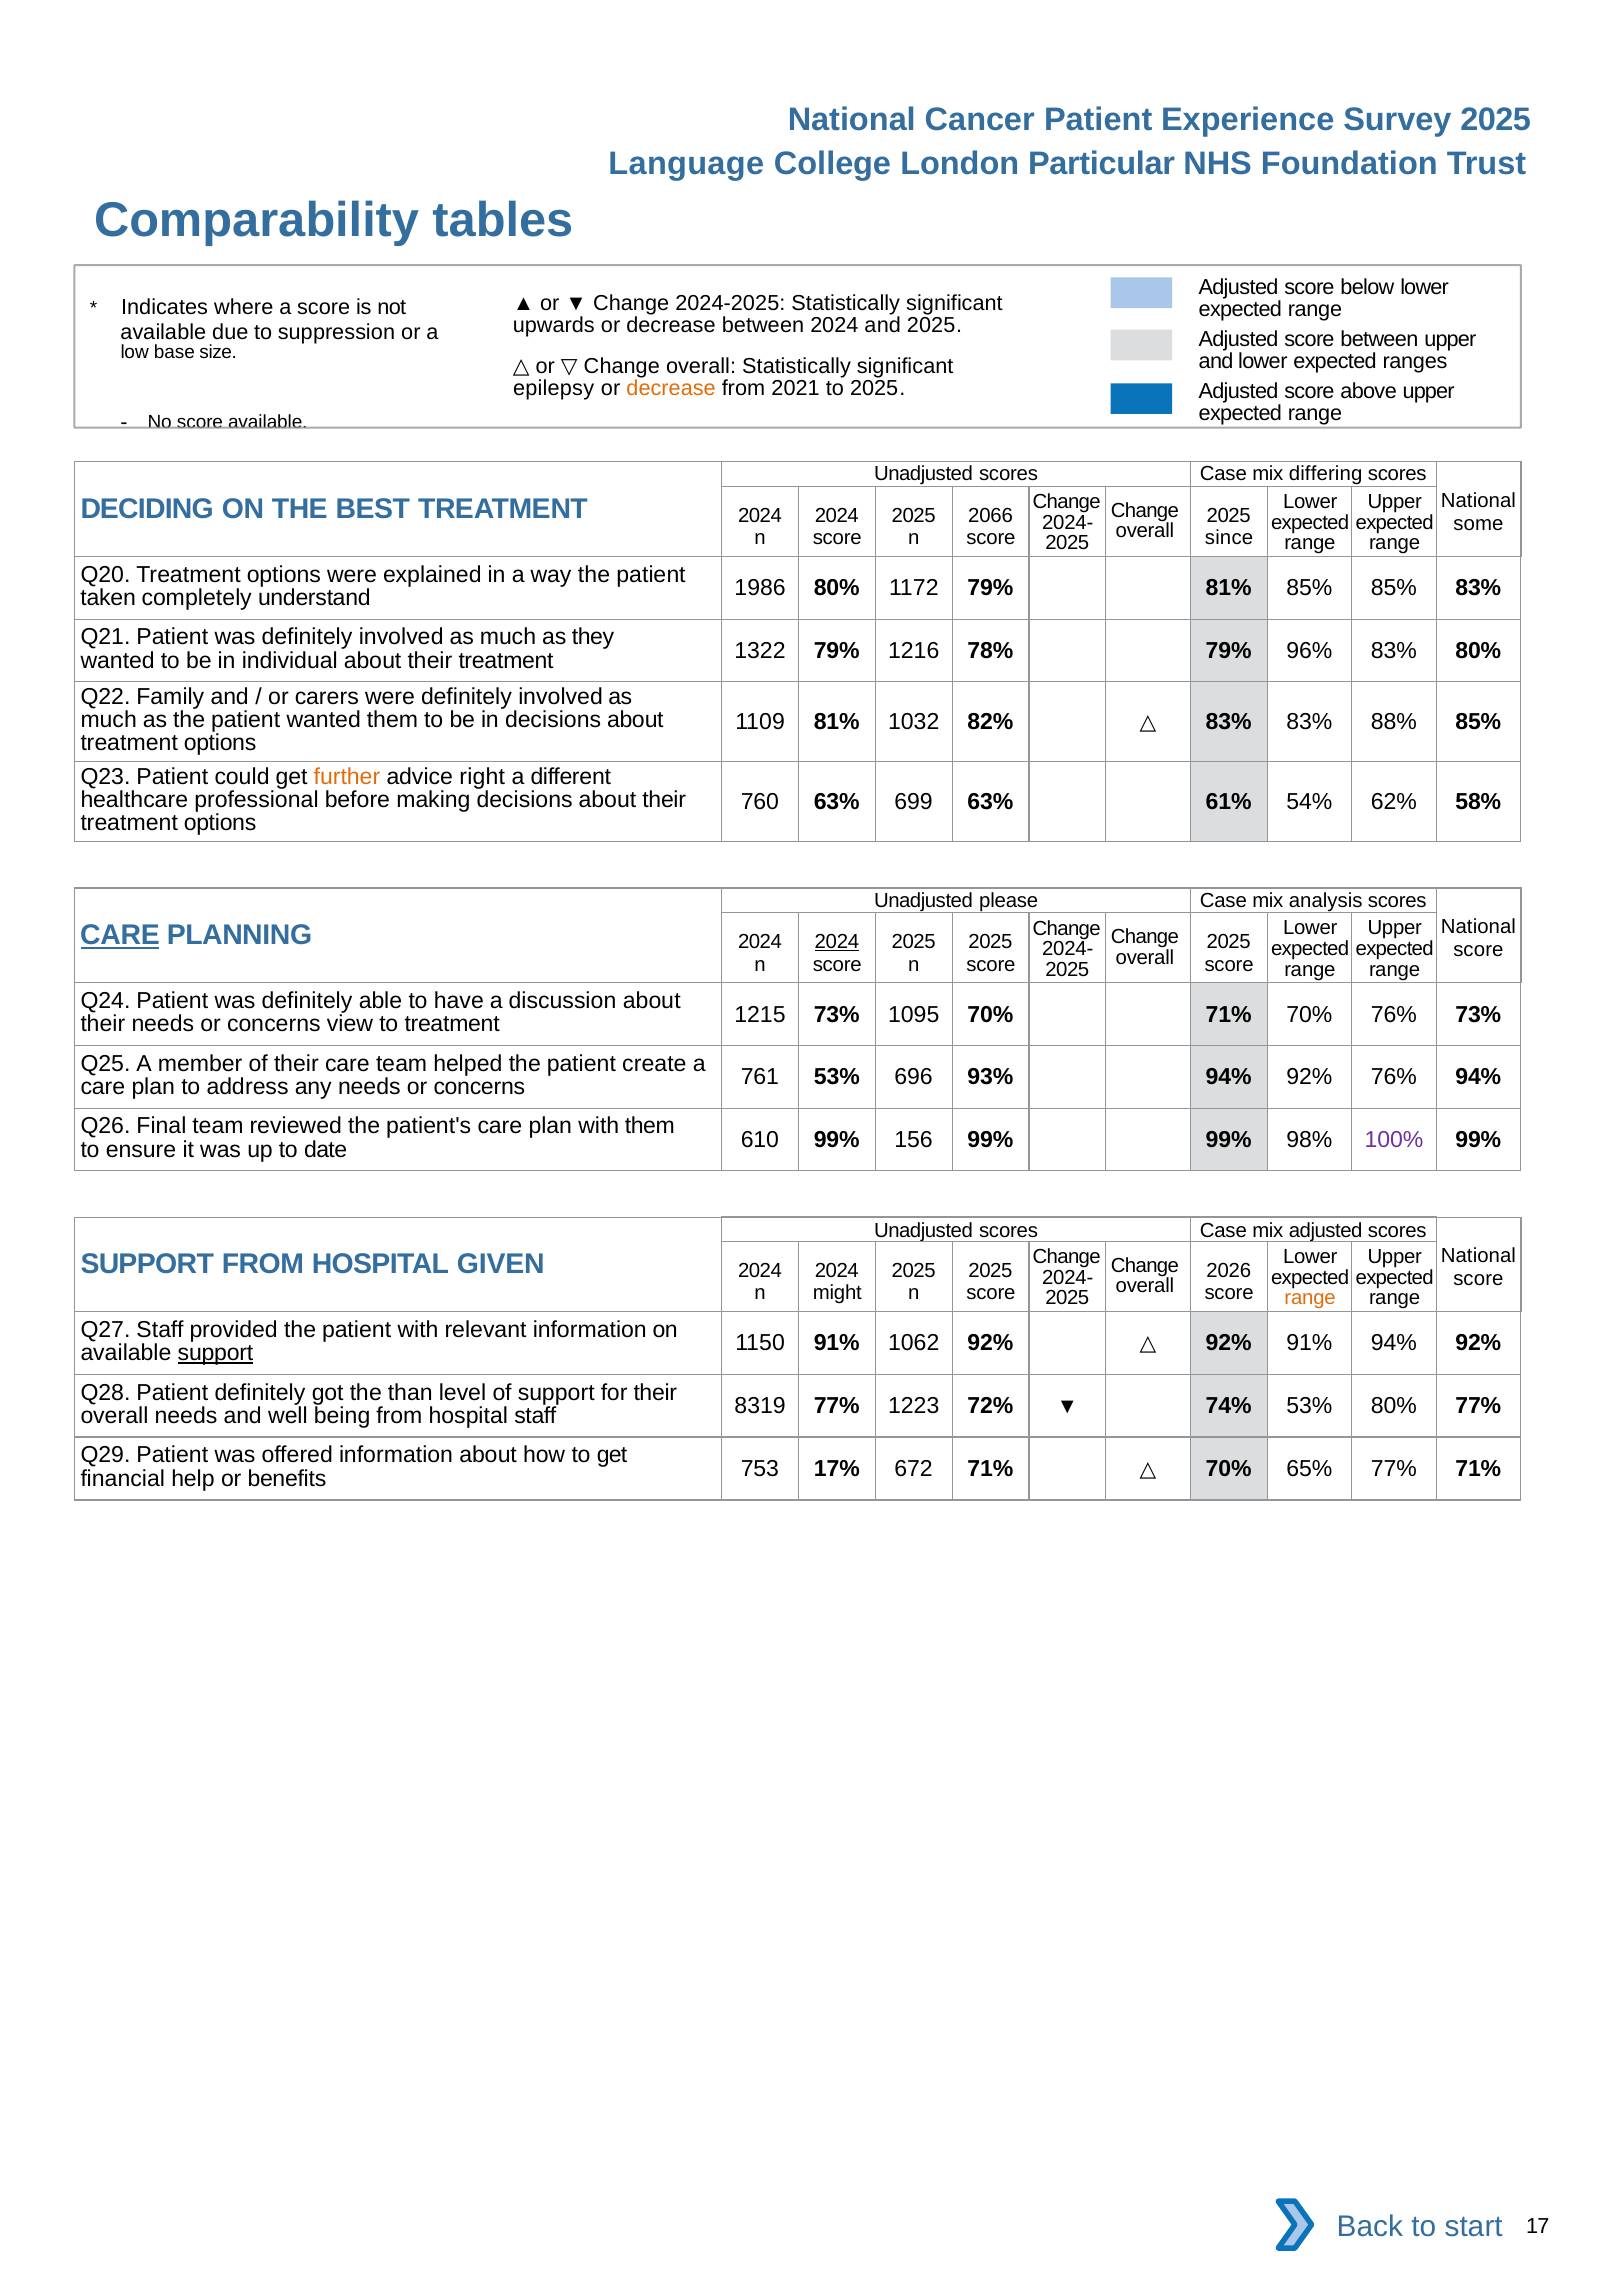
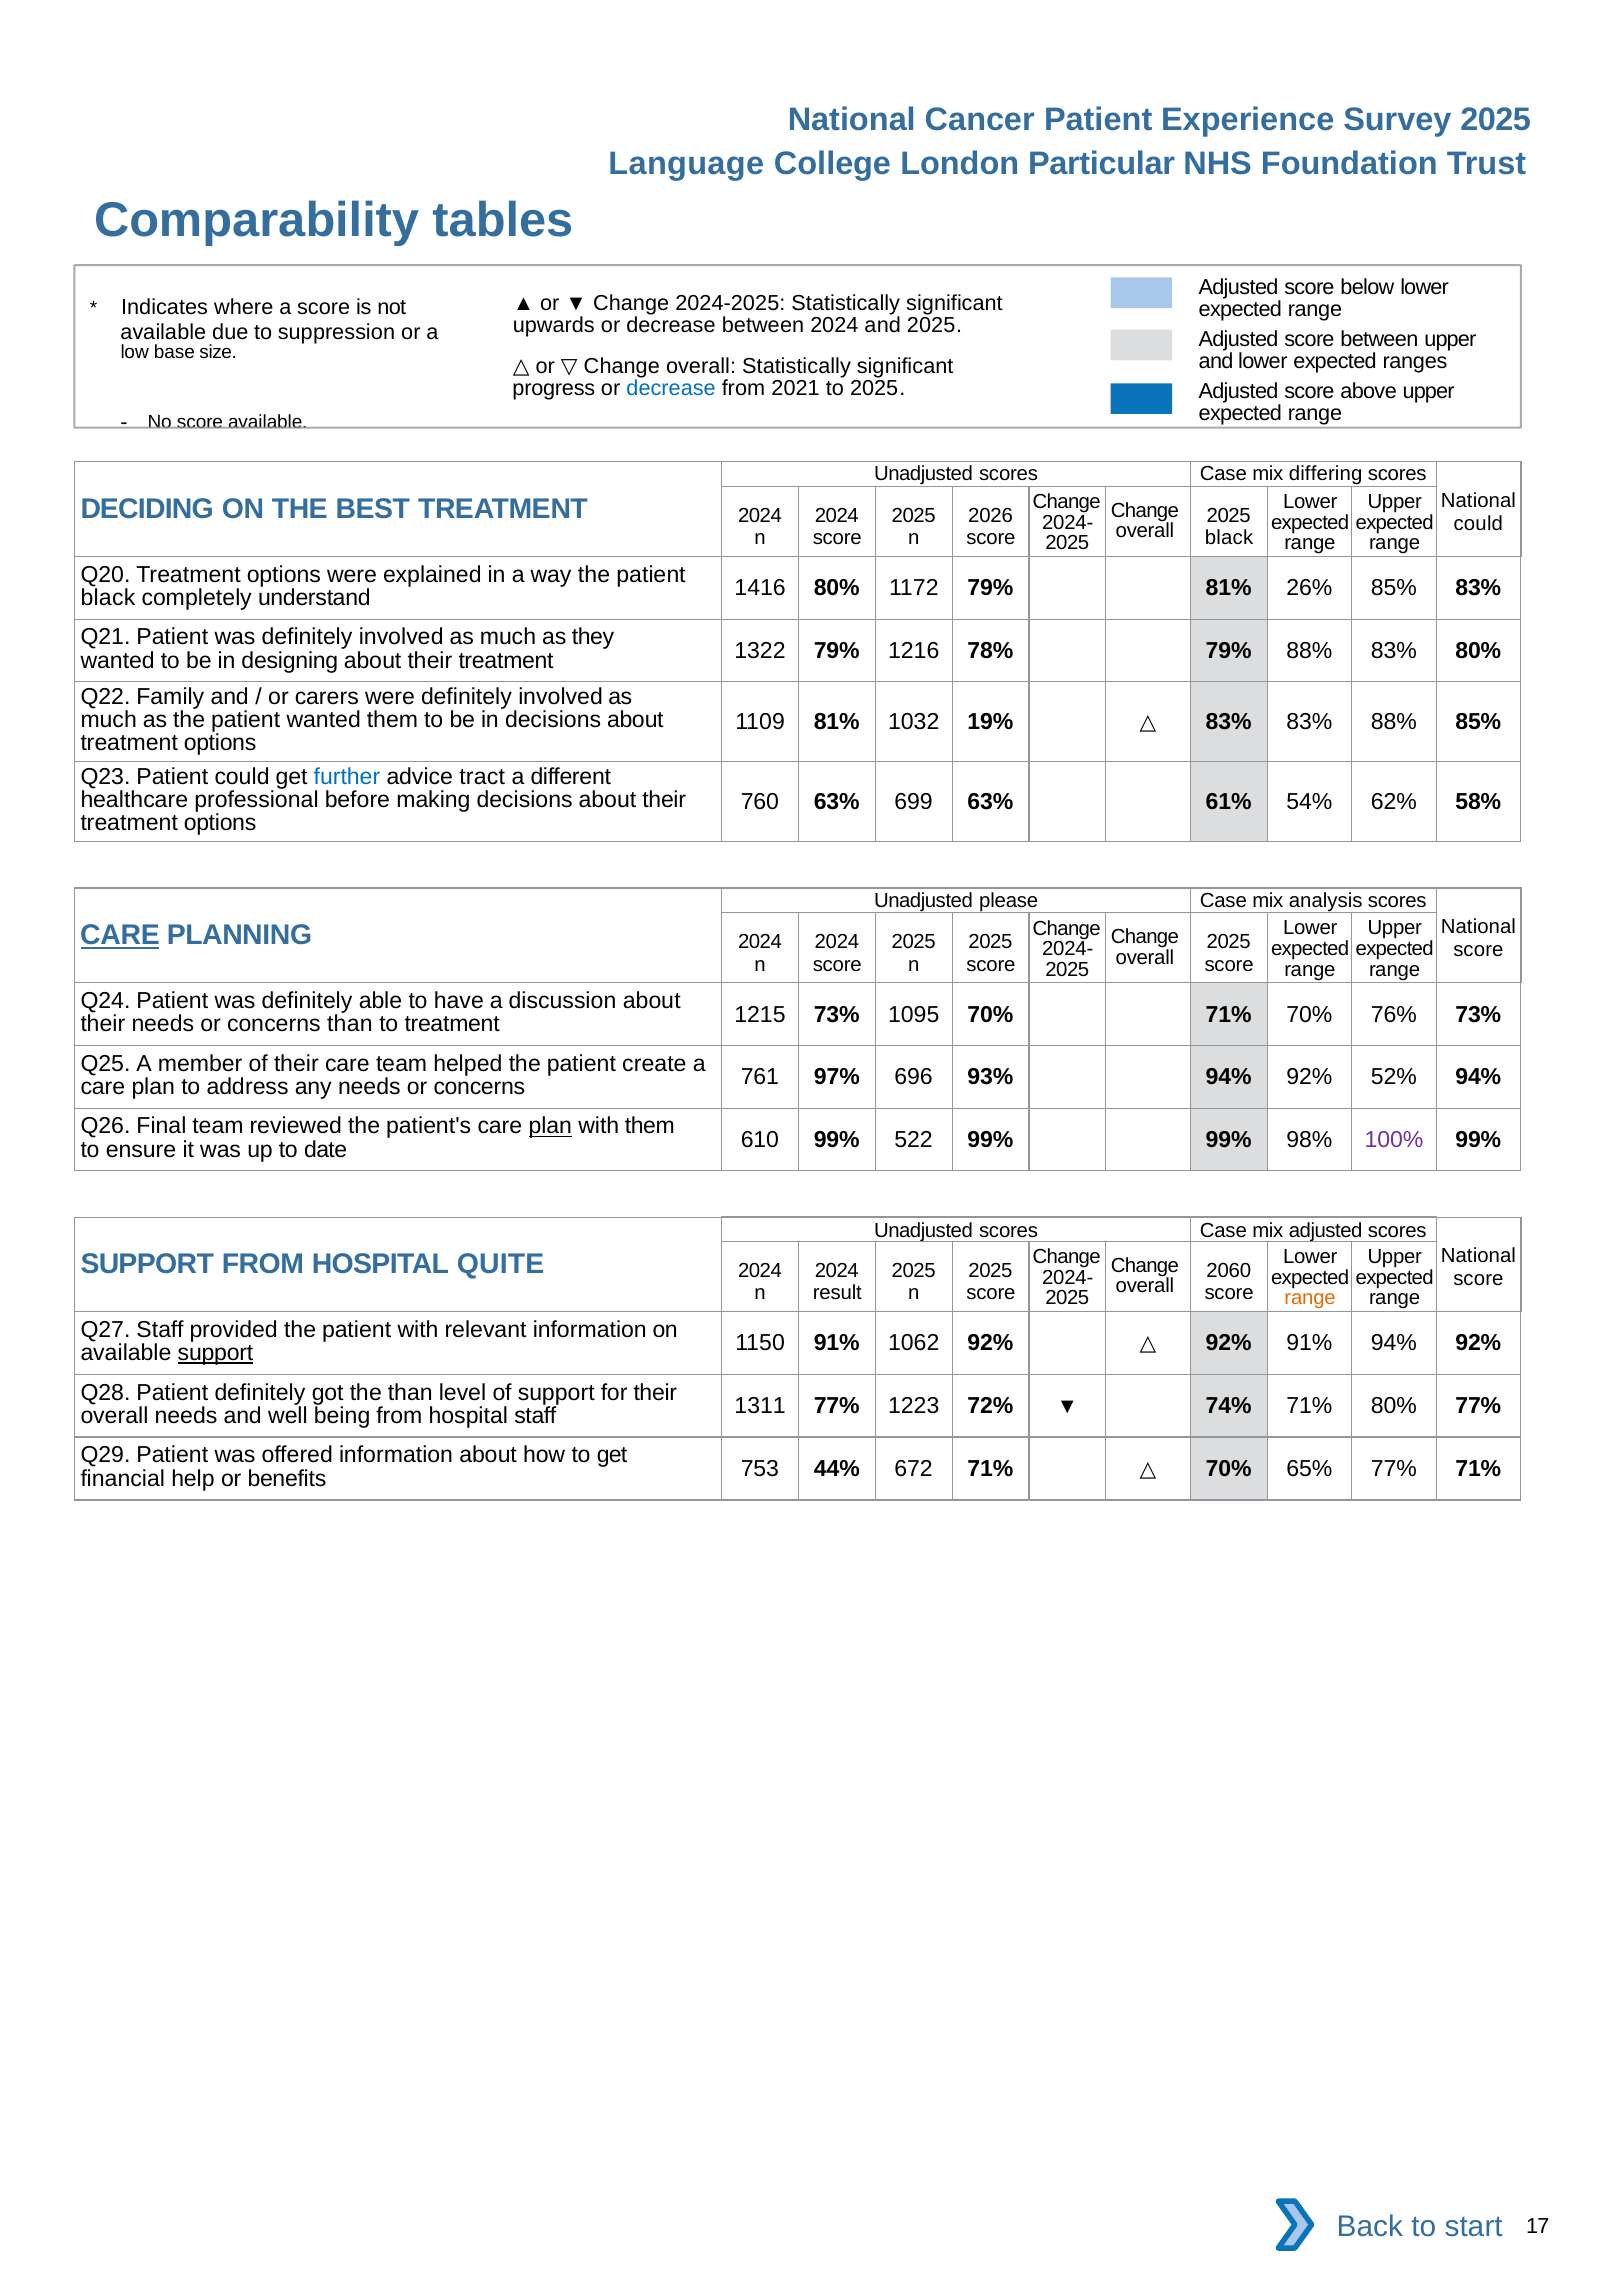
epilepsy: epilepsy -> progress
decrease at (671, 388) colour: orange -> blue
2066: 2066 -> 2026
some at (1478, 523): some -> could
since at (1229, 538): since -> black
taken at (108, 598): taken -> black
1986: 1986 -> 1416
81% 85%: 85% -> 26%
individual: individual -> designing
79% 96%: 96% -> 88%
82%: 82% -> 19%
further colour: orange -> blue
right: right -> tract
2024 at (837, 942) underline: present -> none
concerns view: view -> than
761 53%: 53% -> 97%
92% 76%: 76% -> 52%
plan at (550, 1126) underline: none -> present
156: 156 -> 522
GIVEN: GIVEN -> QUITE
2026: 2026 -> 2060
might: might -> result
8319: 8319 -> 1311
74% 53%: 53% -> 71%
17%: 17% -> 44%
